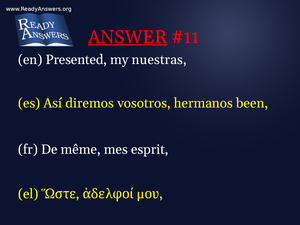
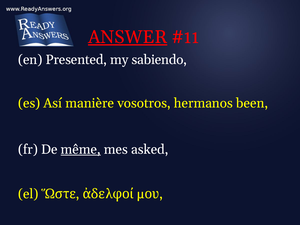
nuestras: nuestras -> sabiendo
diremos: diremos -> manière
même underline: none -> present
esprit: esprit -> asked
